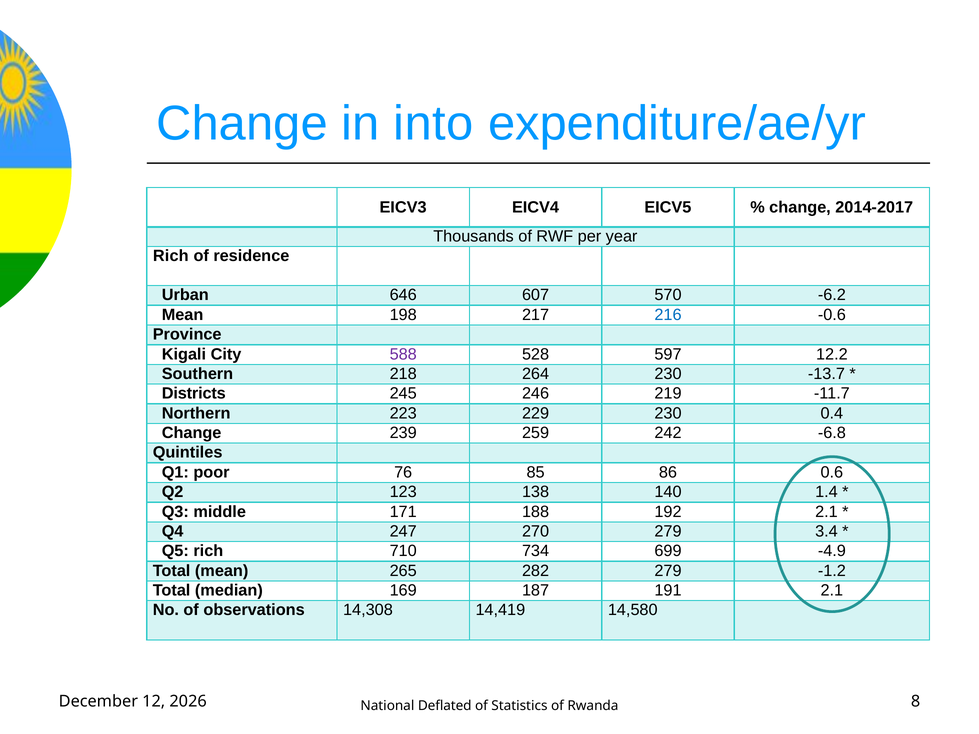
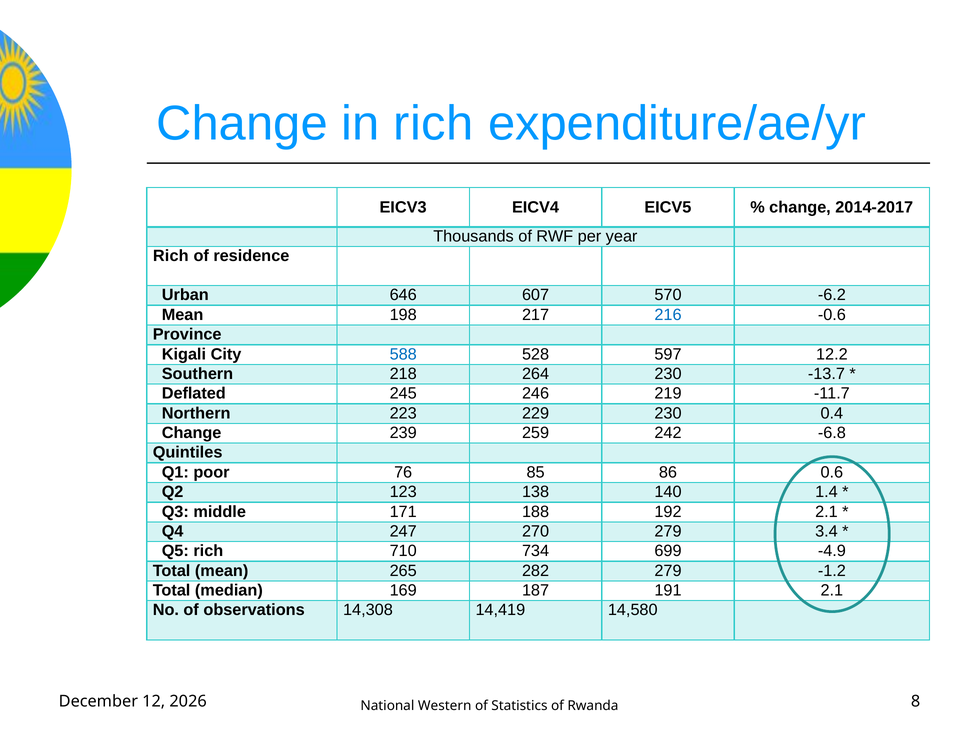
in into: into -> rich
588 colour: purple -> blue
Districts: Districts -> Deflated
Deflated: Deflated -> Western
